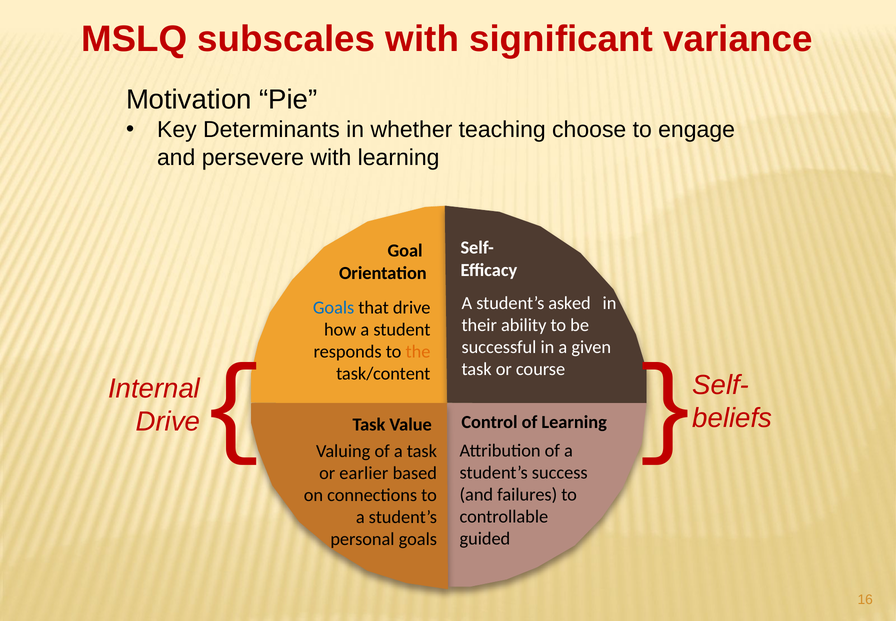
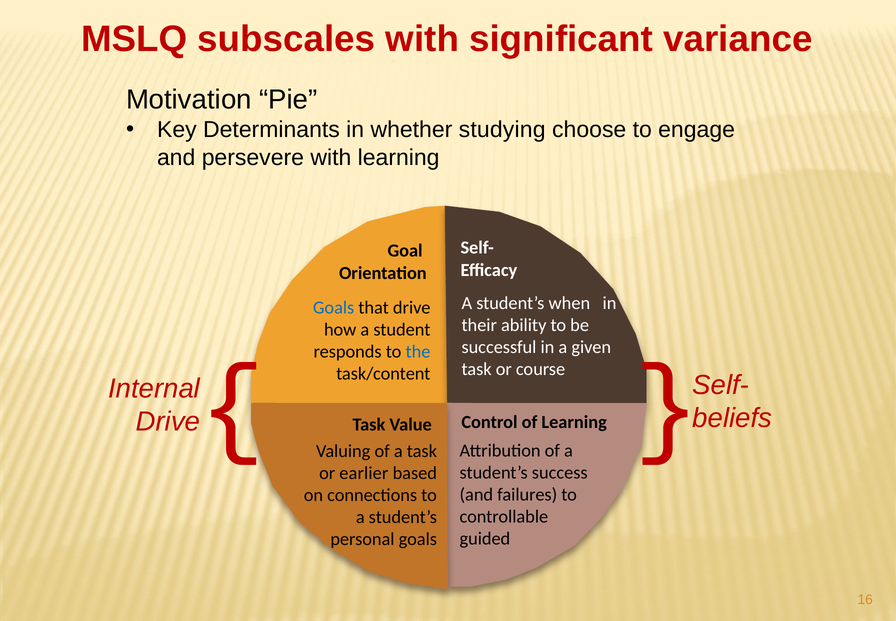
teaching: teaching -> studying
asked: asked -> when
the colour: orange -> blue
